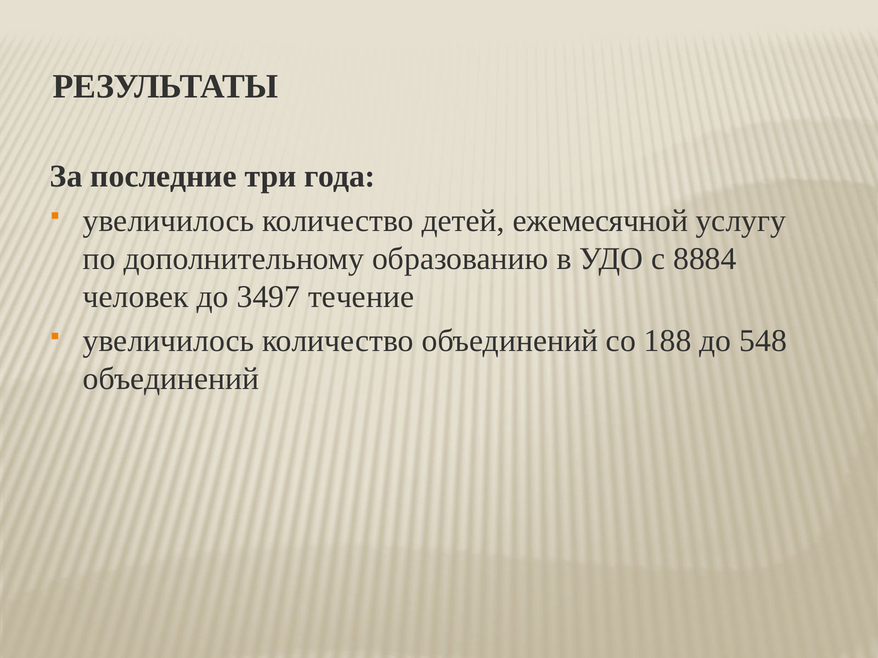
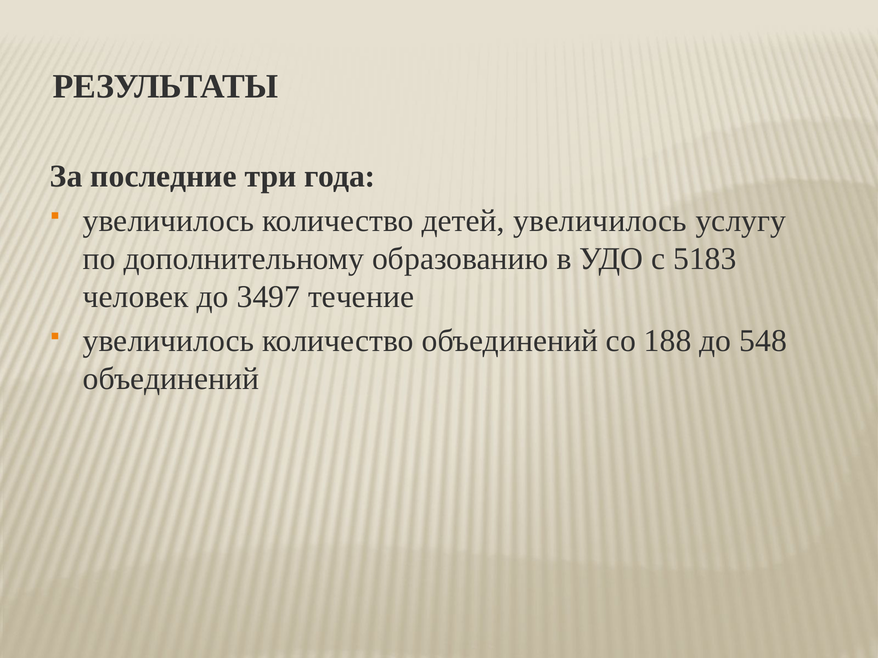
детей ежемесячной: ежемесячной -> увеличилось
8884: 8884 -> 5183
